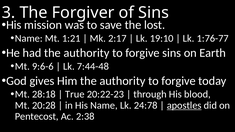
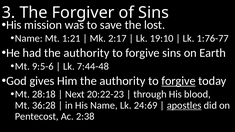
9:6-6: 9:6-6 -> 9:5-6
forgive at (179, 81) underline: none -> present
True: True -> Next
20:28: 20:28 -> 36:28
24:78: 24:78 -> 24:69
